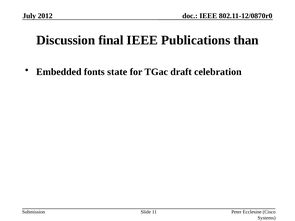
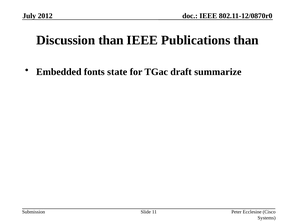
Discussion final: final -> than
celebration: celebration -> summarize
